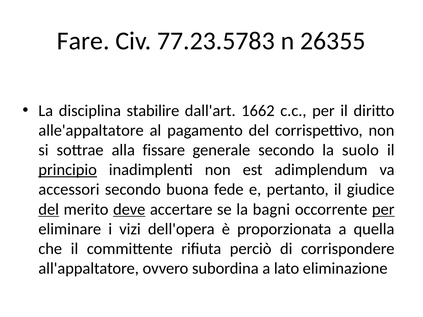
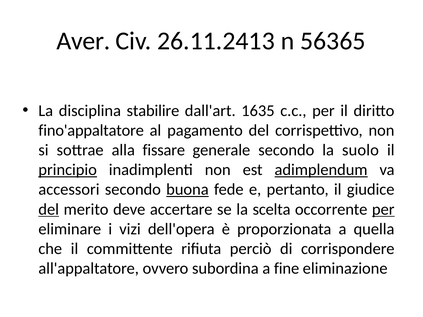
Fare: Fare -> Aver
77.23.5783: 77.23.5783 -> 26.11.2413
26355: 26355 -> 56365
1662: 1662 -> 1635
alle'appaltatore: alle'appaltatore -> fino'appaltatore
adimplendum underline: none -> present
buona underline: none -> present
deve underline: present -> none
bagni: bagni -> scelta
lato: lato -> fine
